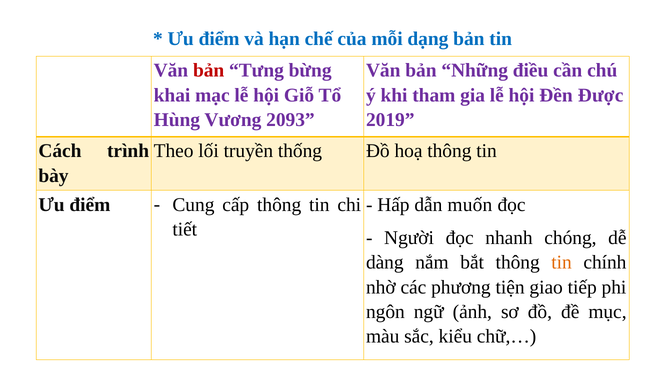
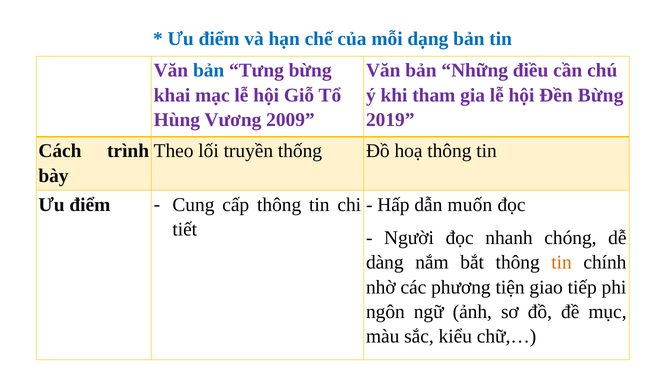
bản at (209, 70) colour: red -> blue
Đền Được: Được -> Bừng
2093: 2093 -> 2009
